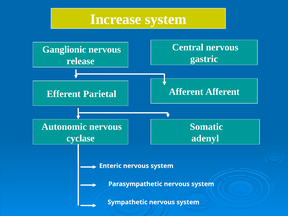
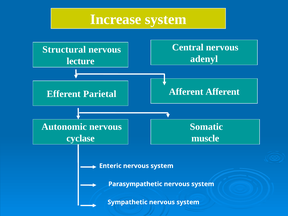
Ganglionic: Ganglionic -> Structural
gastric: gastric -> adenyl
release: release -> lecture
adenyl: adenyl -> muscle
